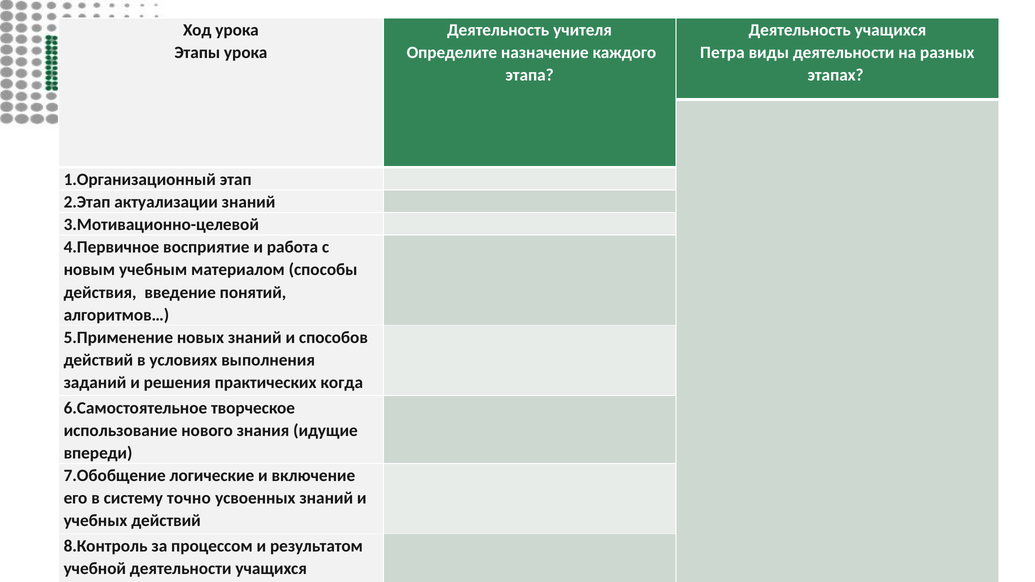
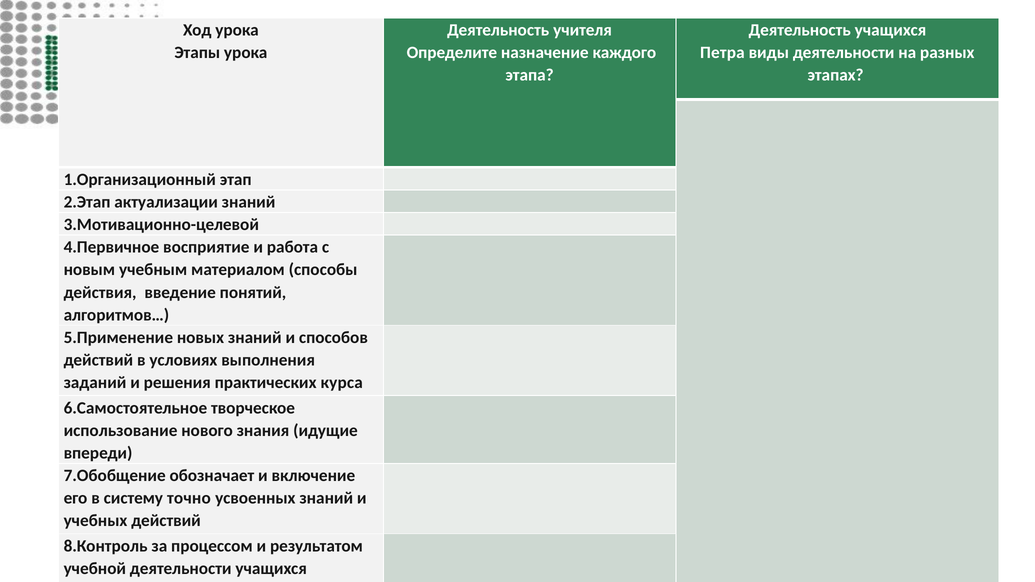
когда: когда -> курса
логические: логические -> обозначает
